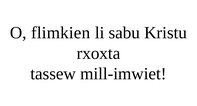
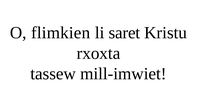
sabu: sabu -> saret
